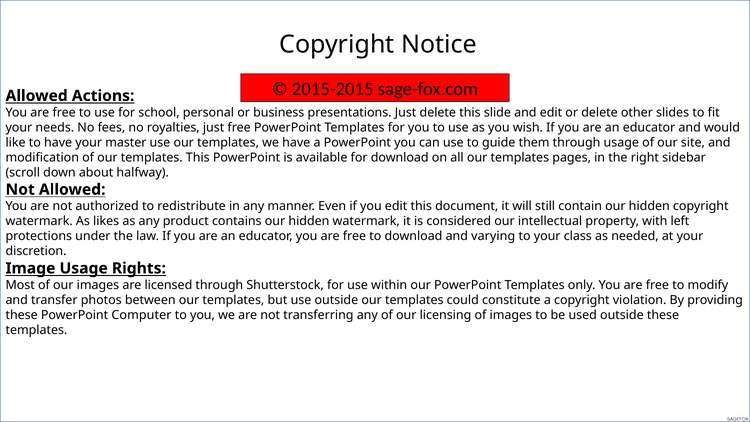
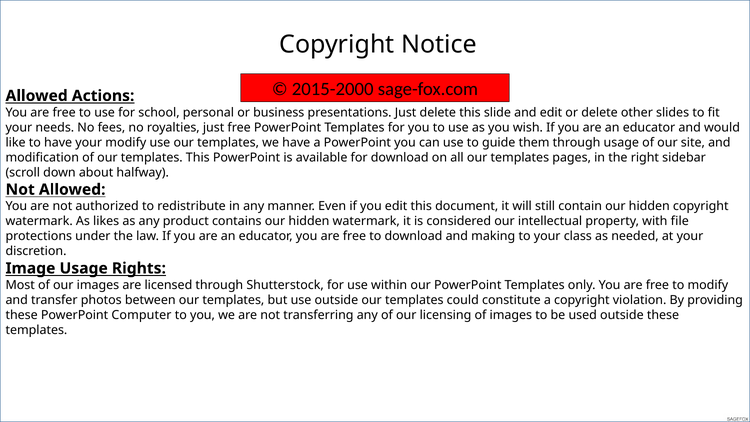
2015-2015: 2015-2015 -> 2015-2000
your master: master -> modify
left: left -> file
varying: varying -> making
